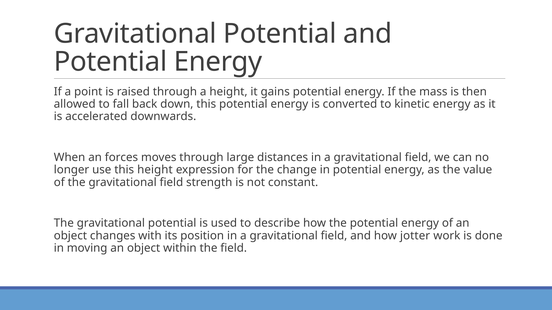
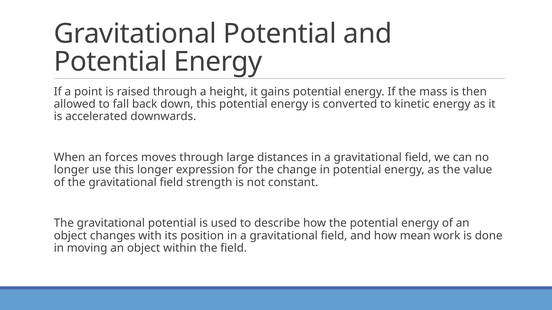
this height: height -> longer
jotter: jotter -> mean
